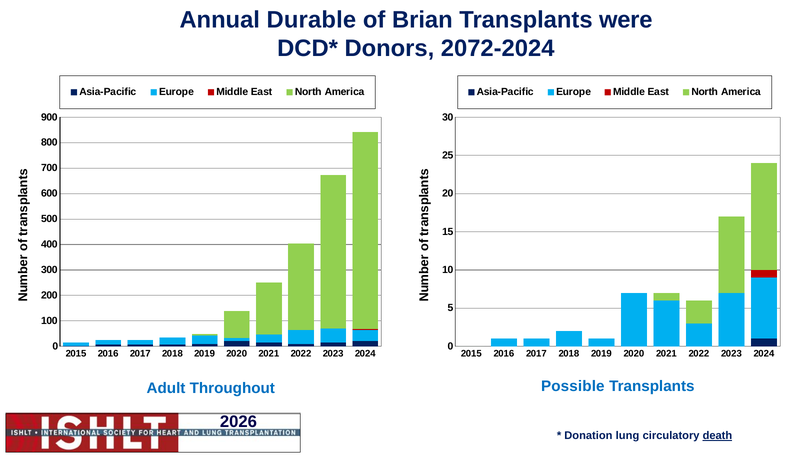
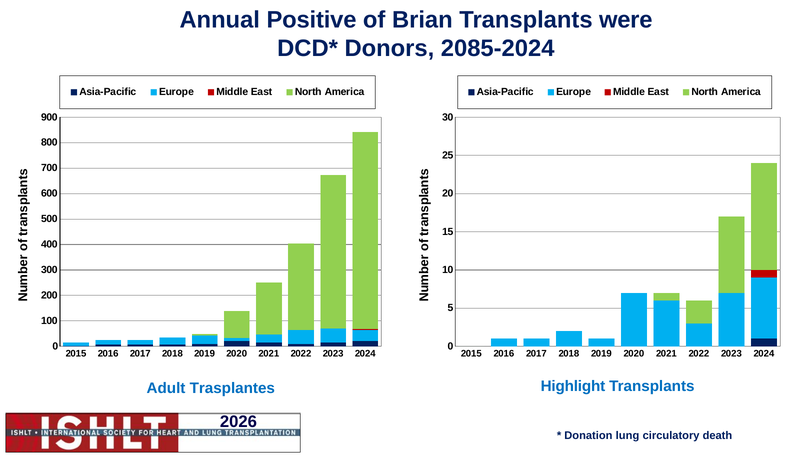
Durable: Durable -> Positive
2072-2024: 2072-2024 -> 2085-2024
Possible: Possible -> Highlight
Throughout: Throughout -> Trasplantes
death underline: present -> none
